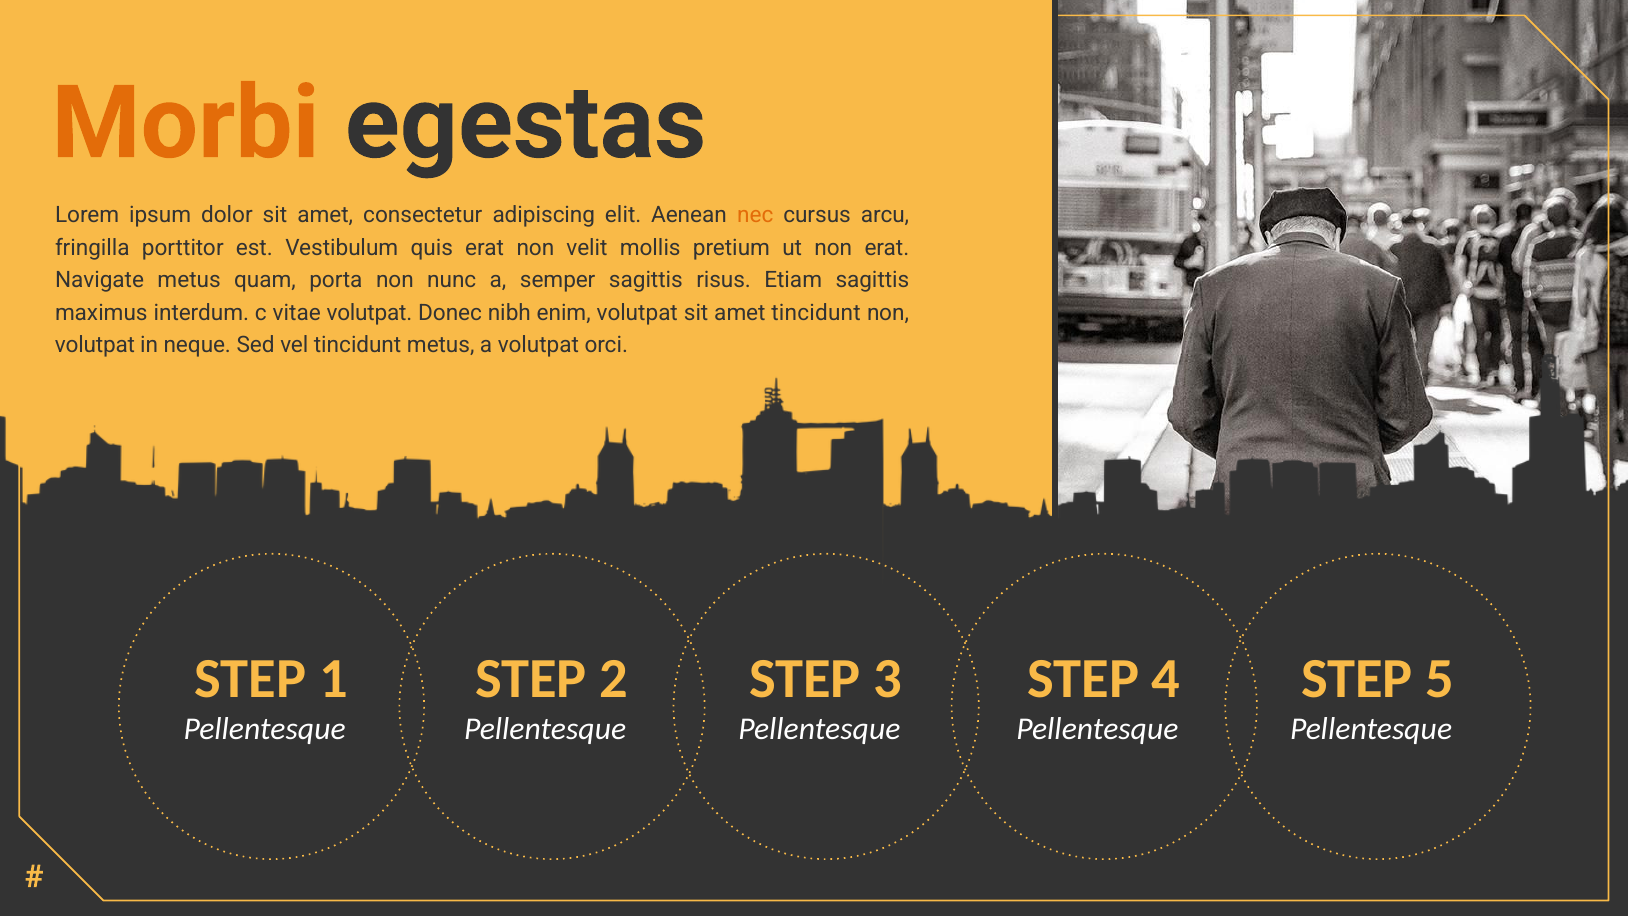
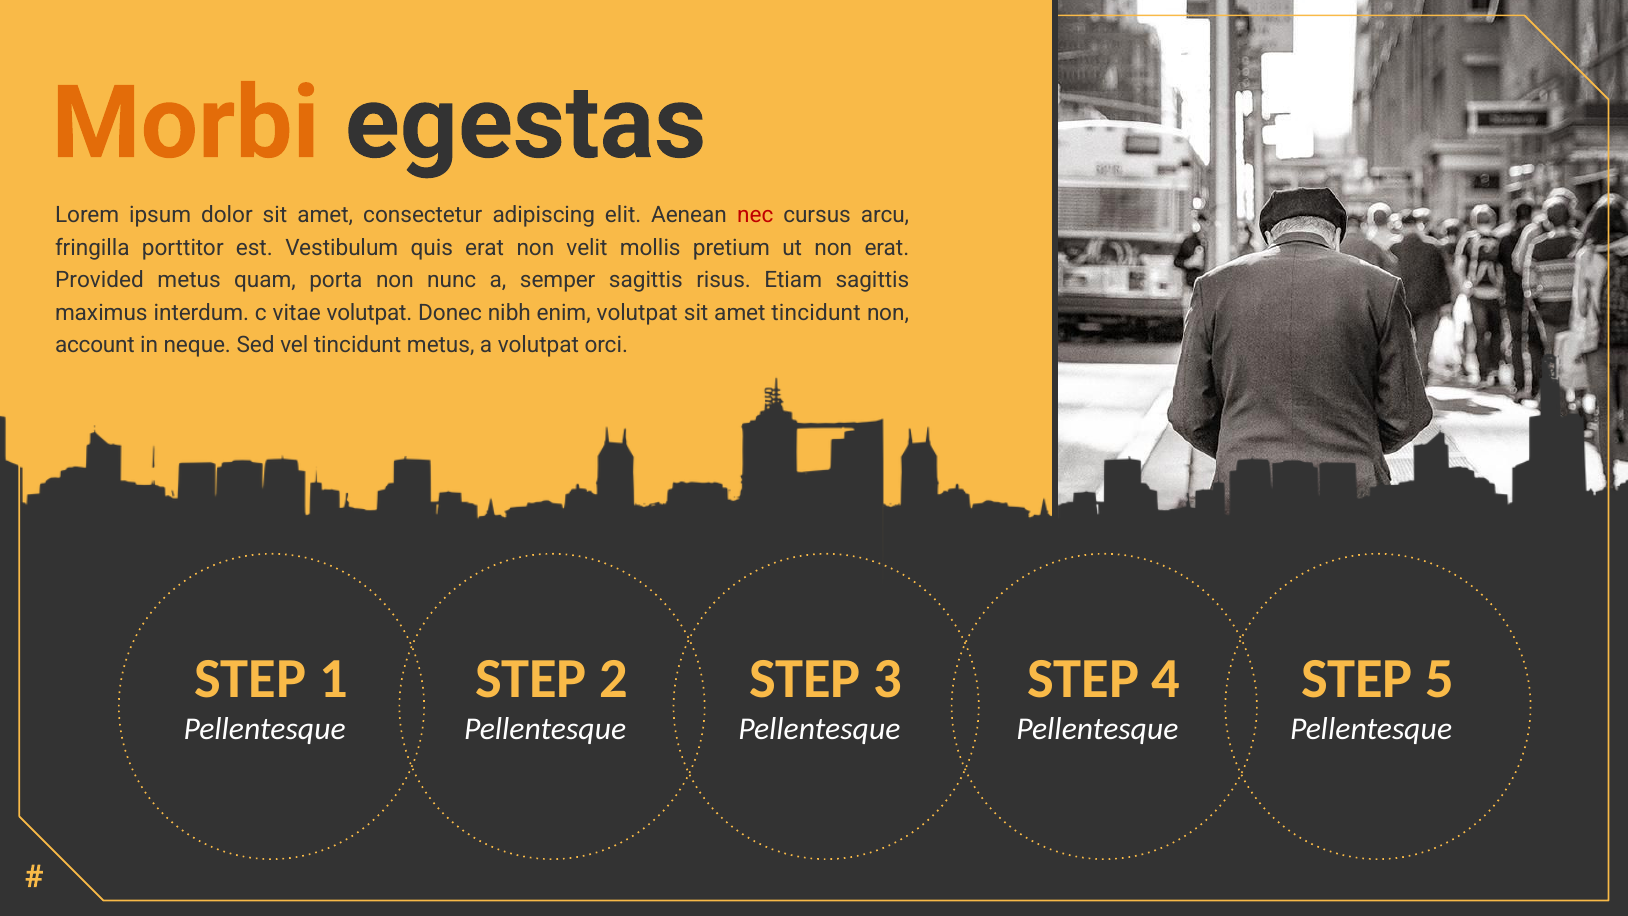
nec colour: orange -> red
Navigate: Navigate -> Provided
volutpat at (95, 345): volutpat -> account
